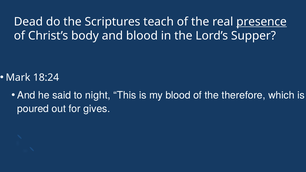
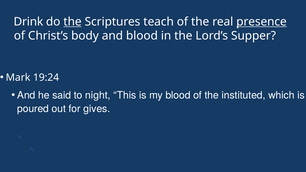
Dead: Dead -> Drink
the at (72, 22) underline: none -> present
18:24: 18:24 -> 19:24
therefore: therefore -> instituted
